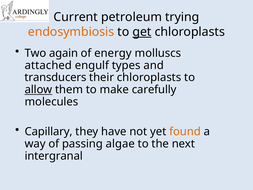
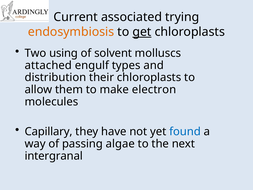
petroleum: petroleum -> associated
again: again -> using
energy: energy -> solvent
transducers: transducers -> distribution
allow underline: present -> none
carefully: carefully -> electron
found colour: orange -> blue
